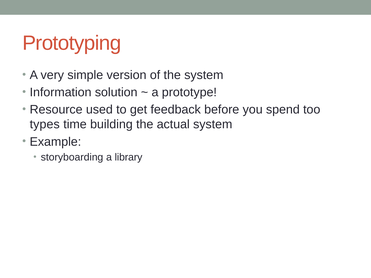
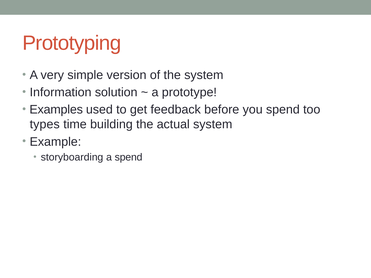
Resource: Resource -> Examples
a library: library -> spend
